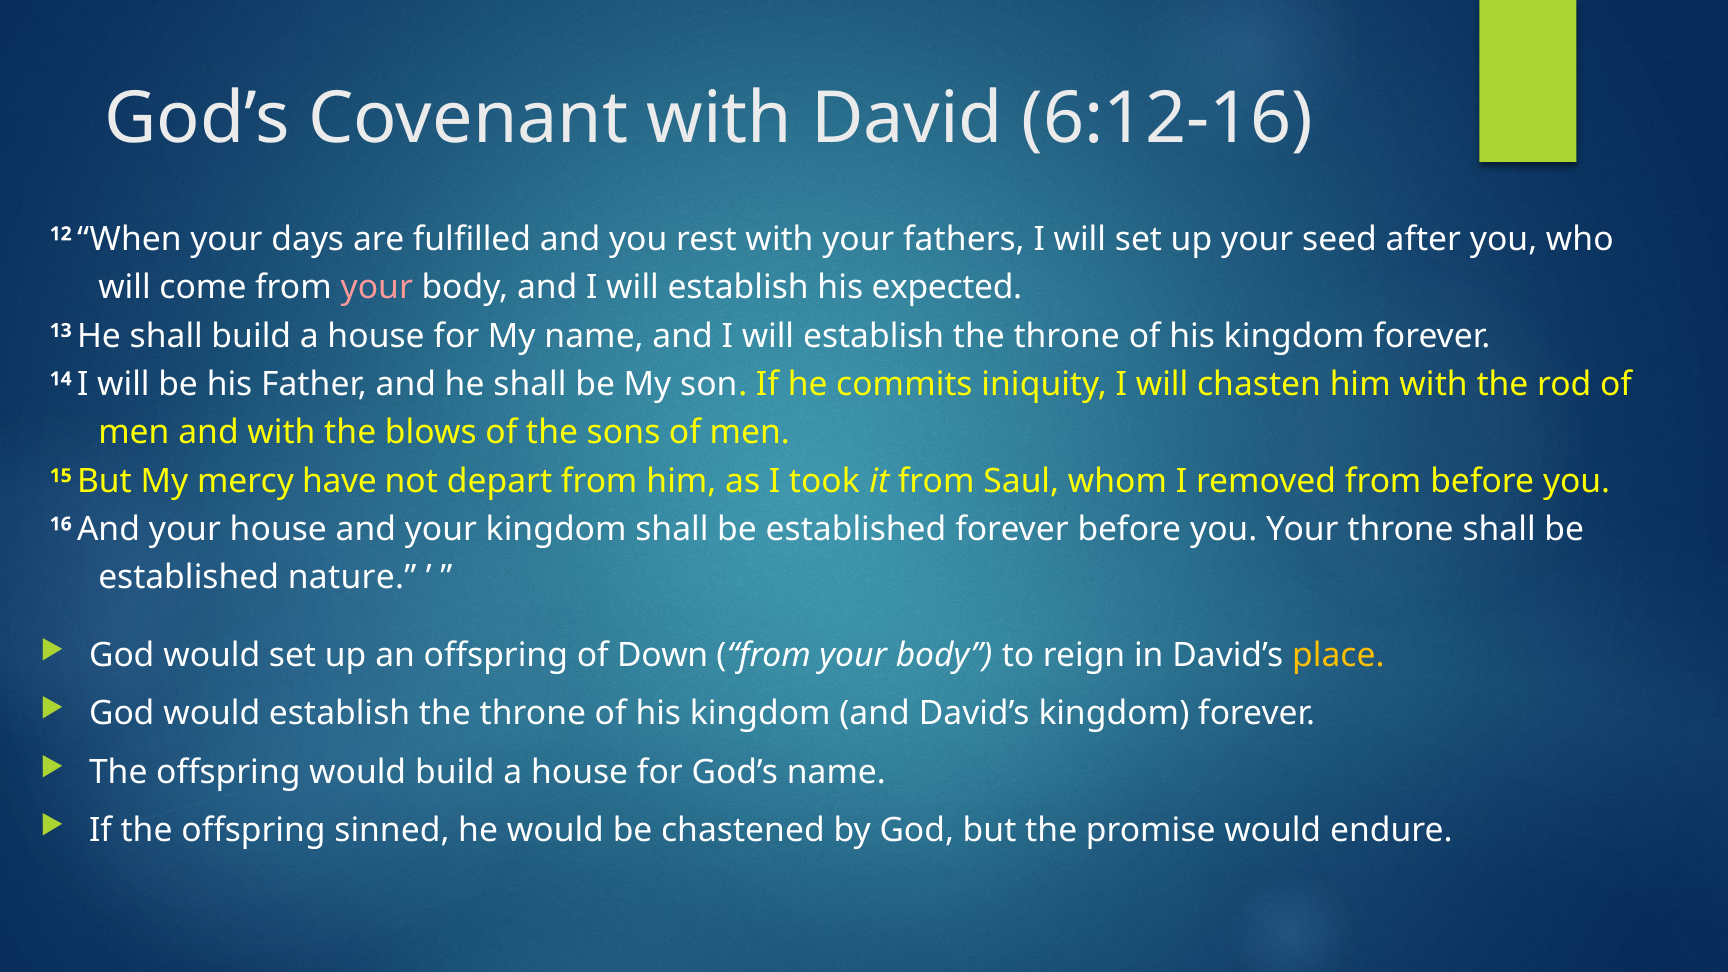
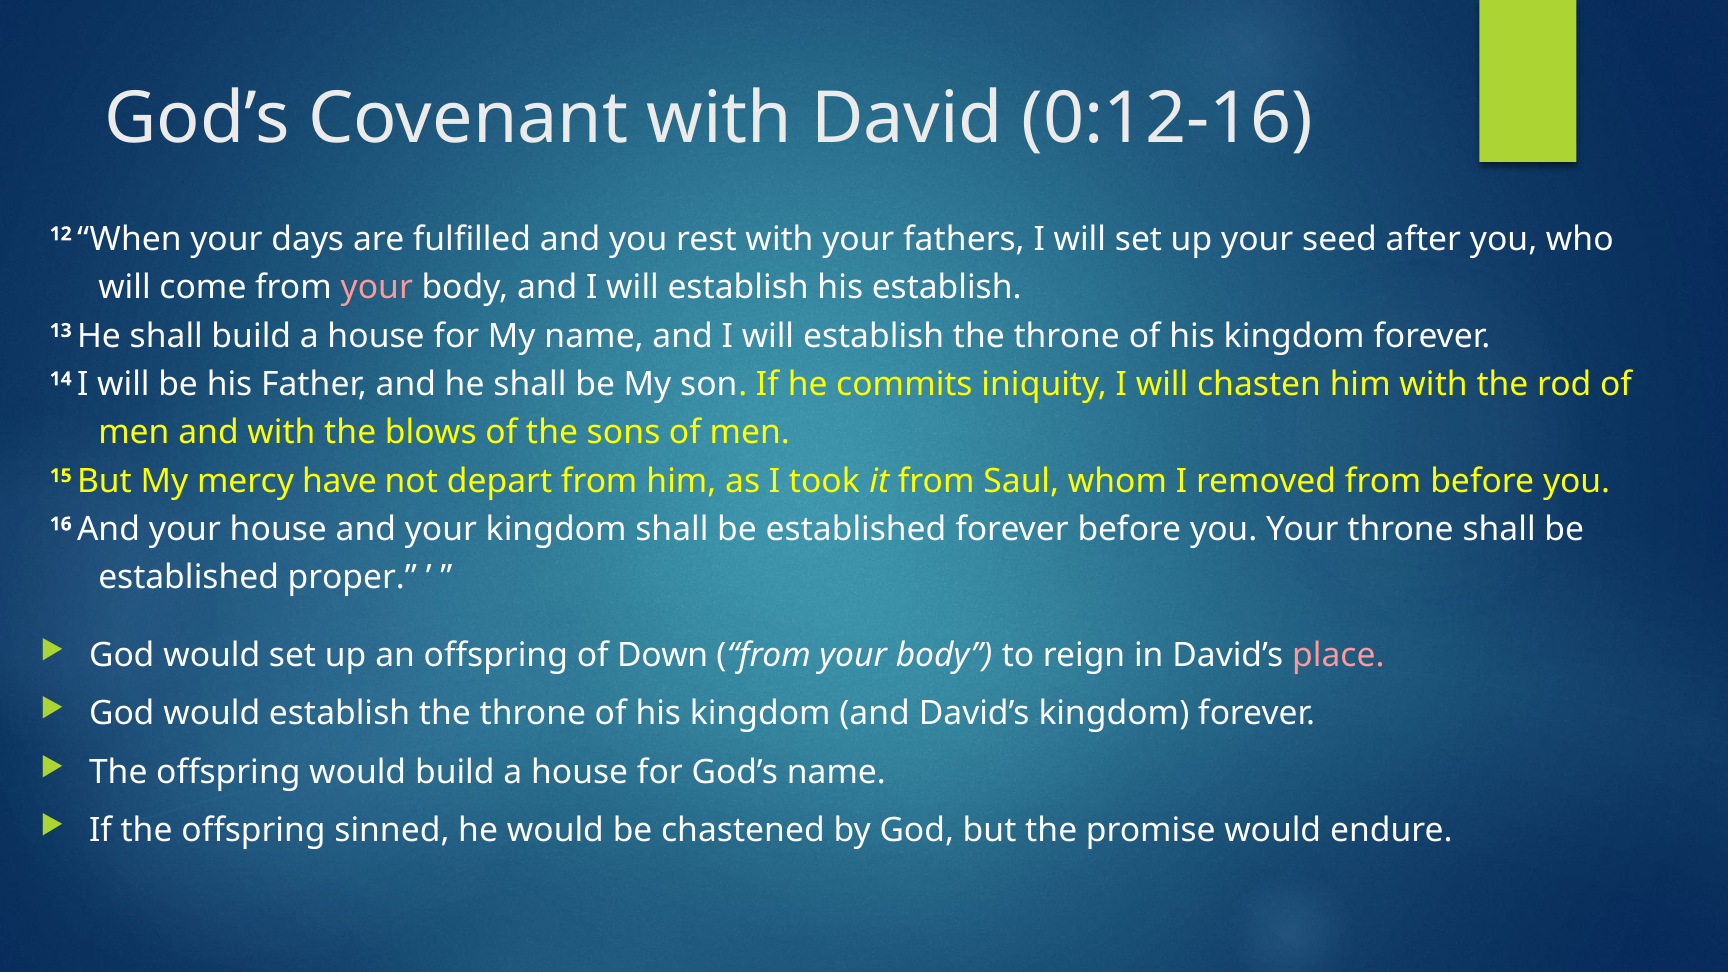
6:12-16: 6:12-16 -> 0:12-16
his expected: expected -> establish
nature: nature -> proper
place colour: yellow -> pink
